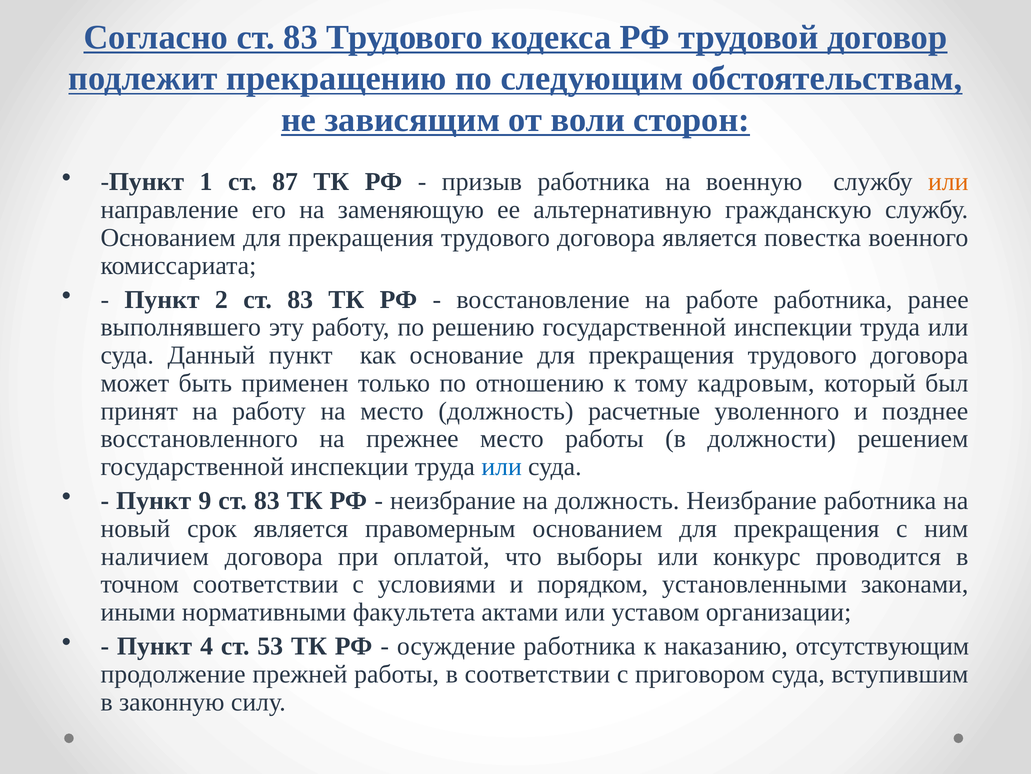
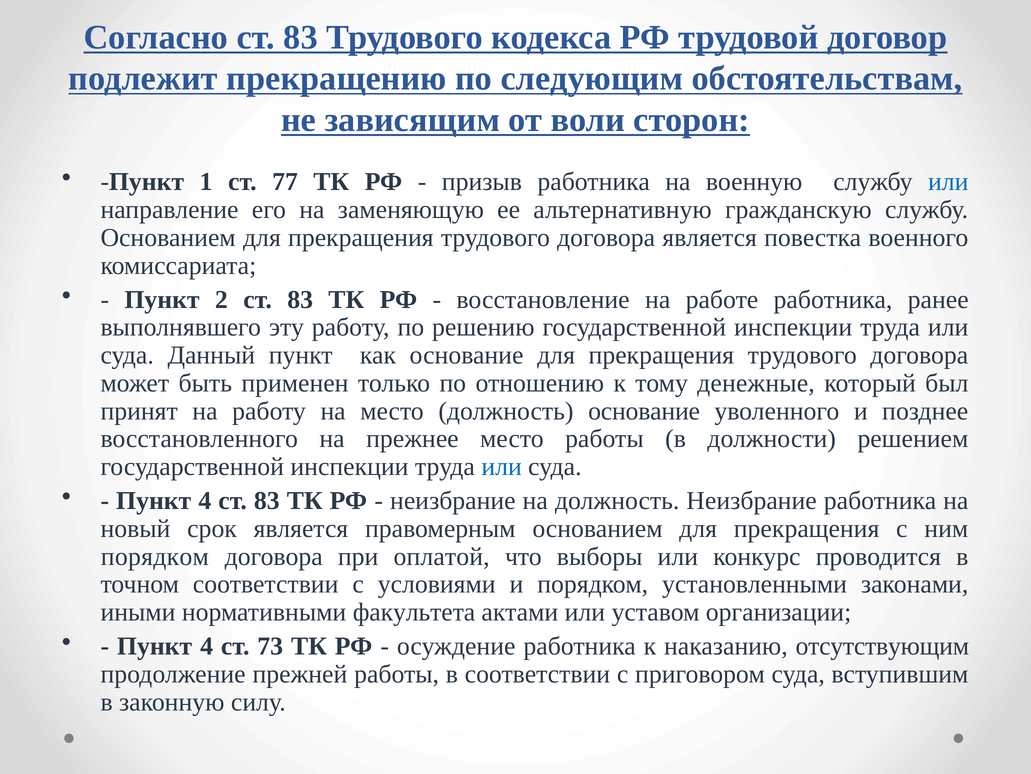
87: 87 -> 77
или at (948, 182) colour: orange -> blue
кадровым: кадровым -> денежные
должность расчетные: расчетные -> основание
9 at (205, 500): 9 -> 4
наличием at (155, 556): наличием -> порядком
53: 53 -> 73
